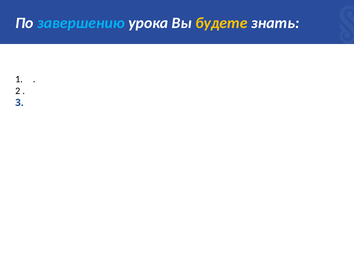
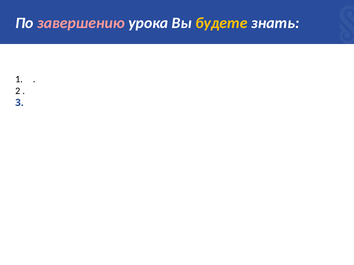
завершению colour: light blue -> pink
